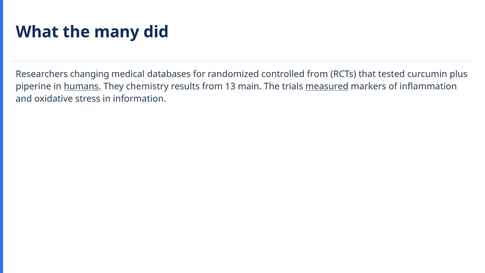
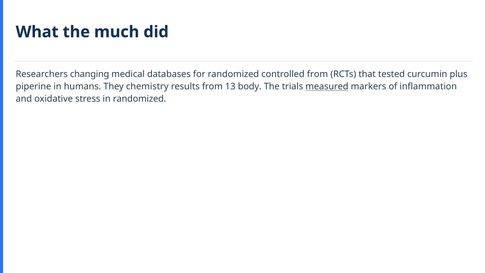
many: many -> much
humans underline: present -> none
main: main -> body
in information: information -> randomized
